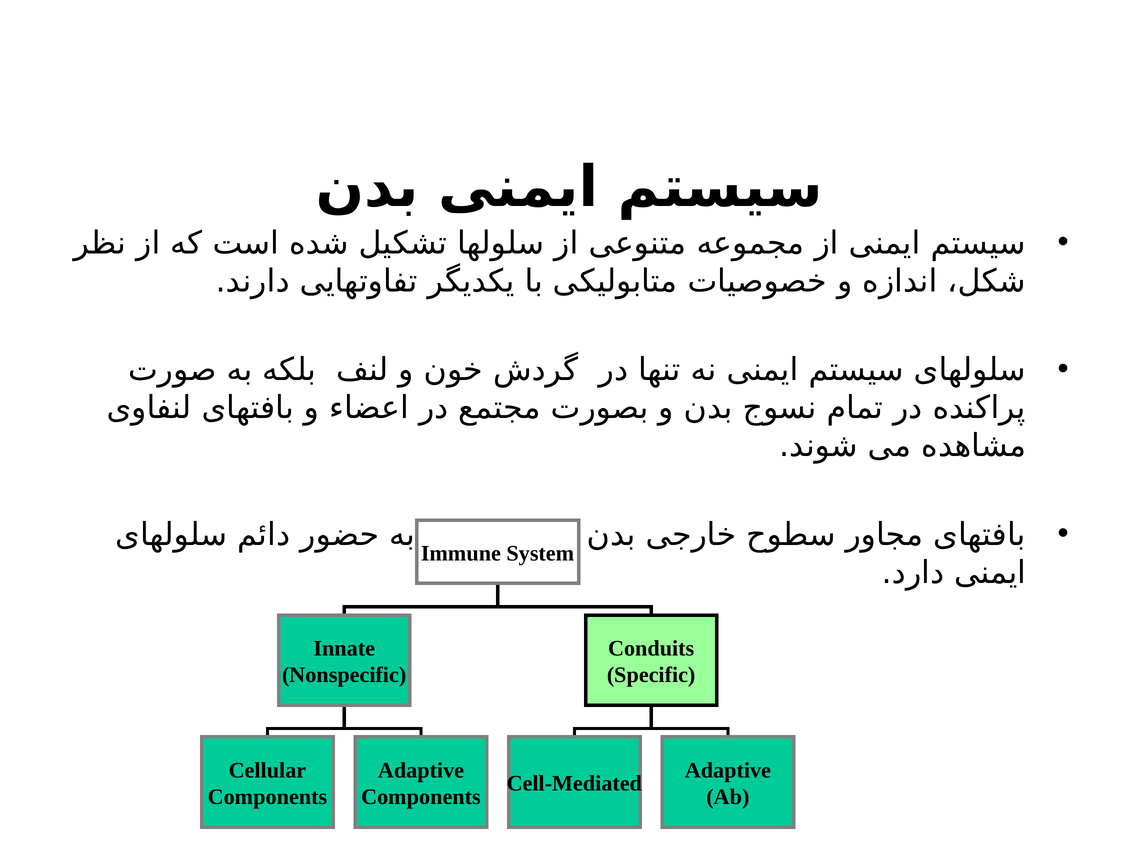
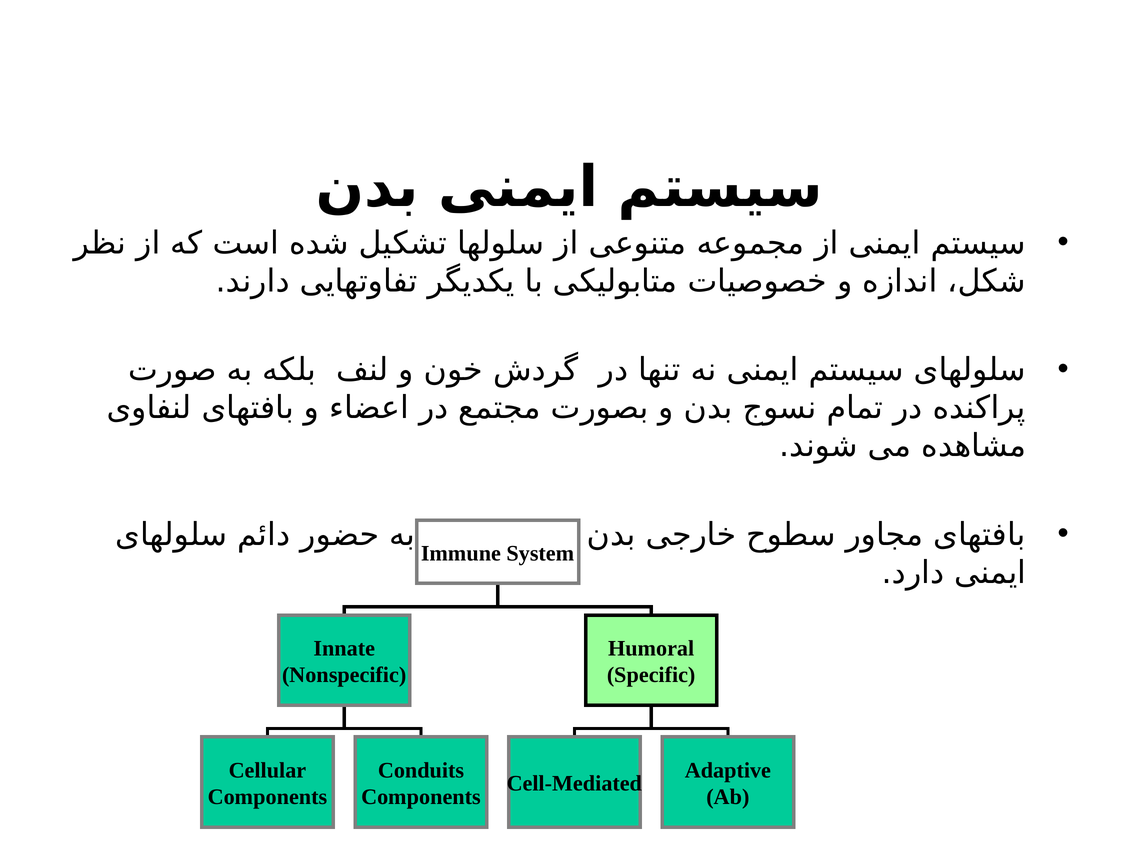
Conduits: Conduits -> Humoral
Adaptive at (421, 770): Adaptive -> Conduits
